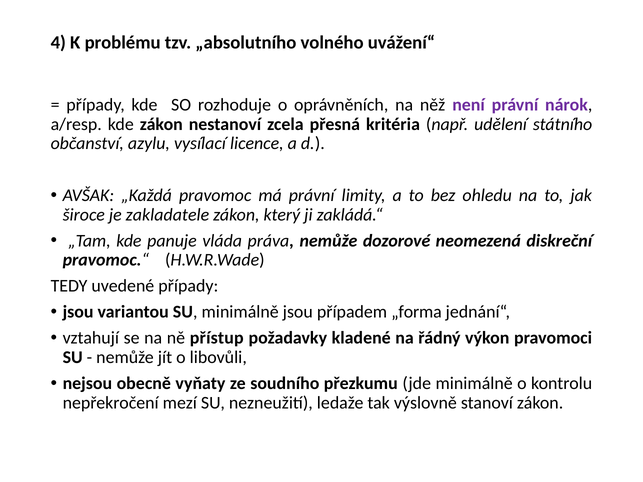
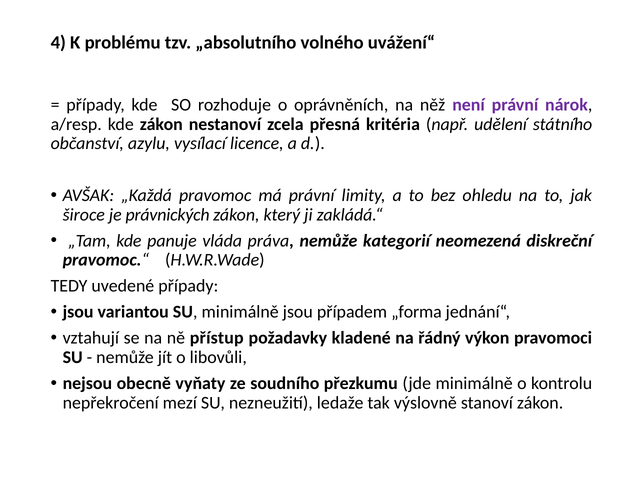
zakladatele: zakladatele -> právnických
dozorové: dozorové -> kategorií
